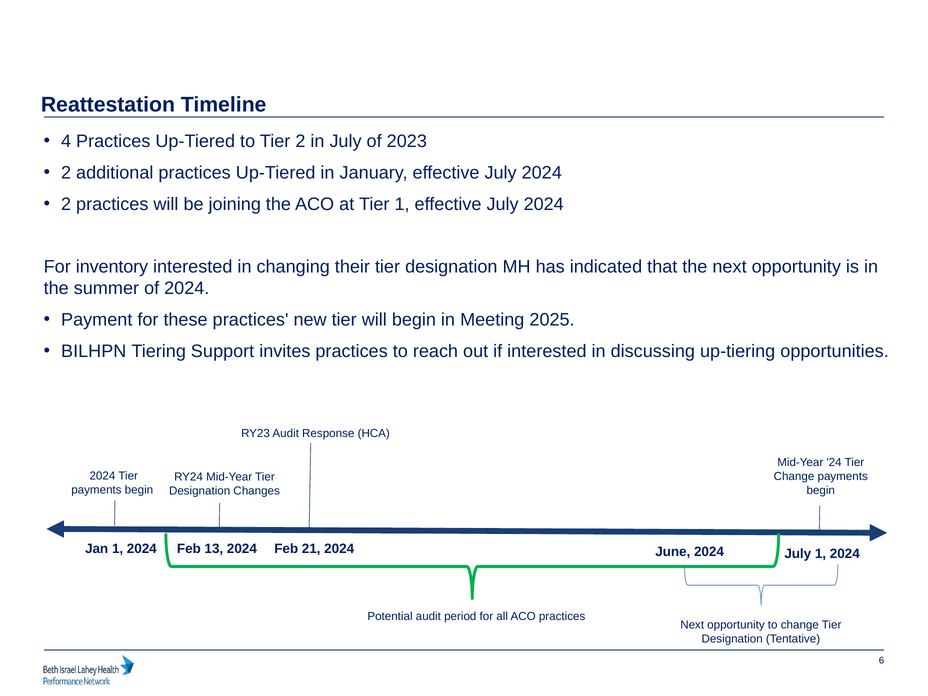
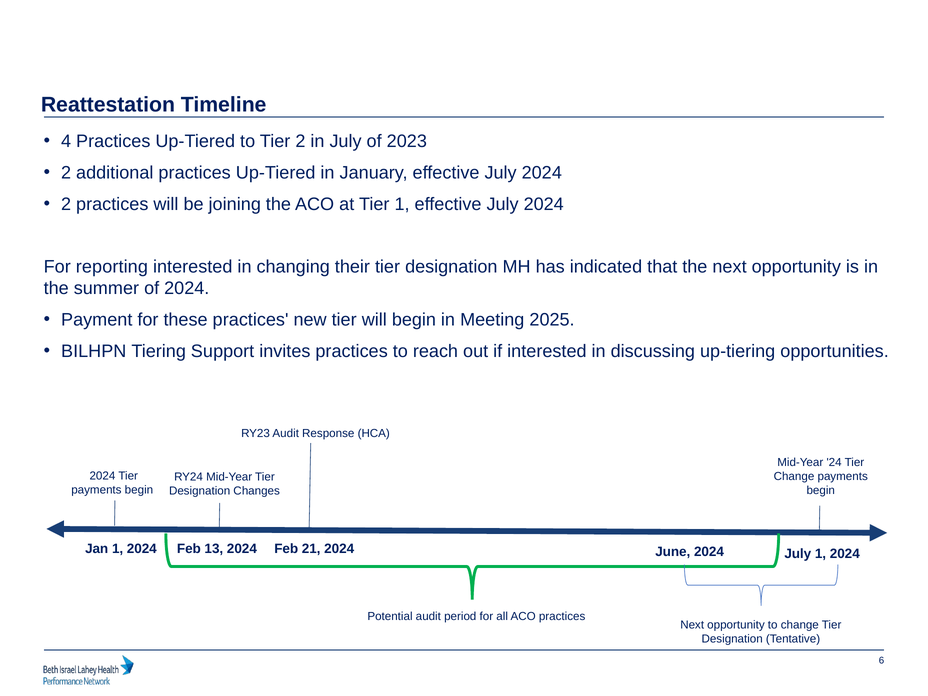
inventory: inventory -> reporting
